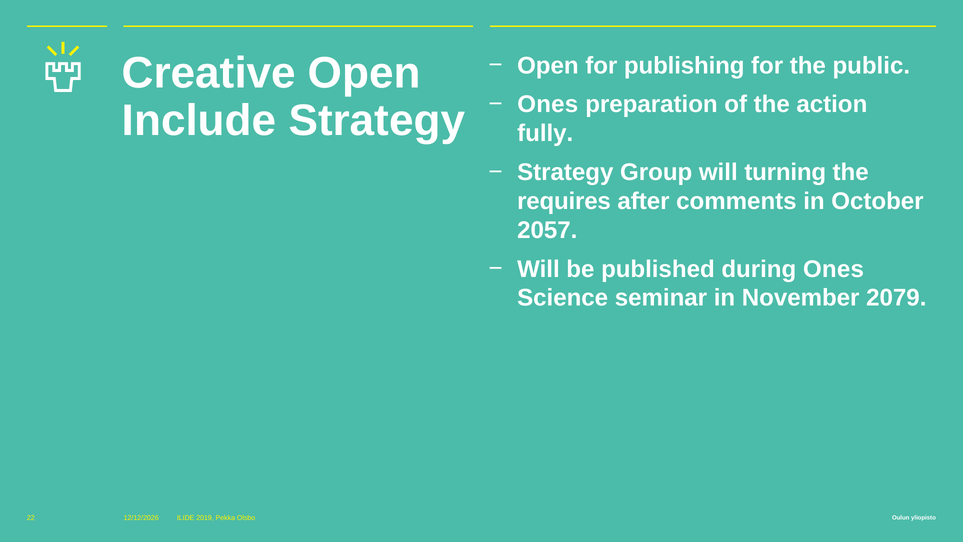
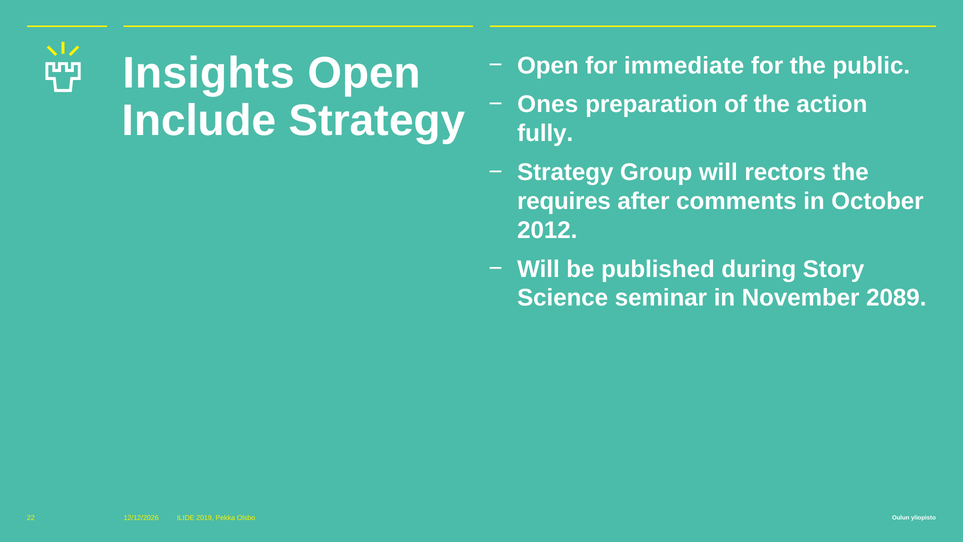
Creative: Creative -> Insights
publishing: publishing -> immediate
turning: turning -> rectors
2057: 2057 -> 2012
during Ones: Ones -> Story
2079: 2079 -> 2089
